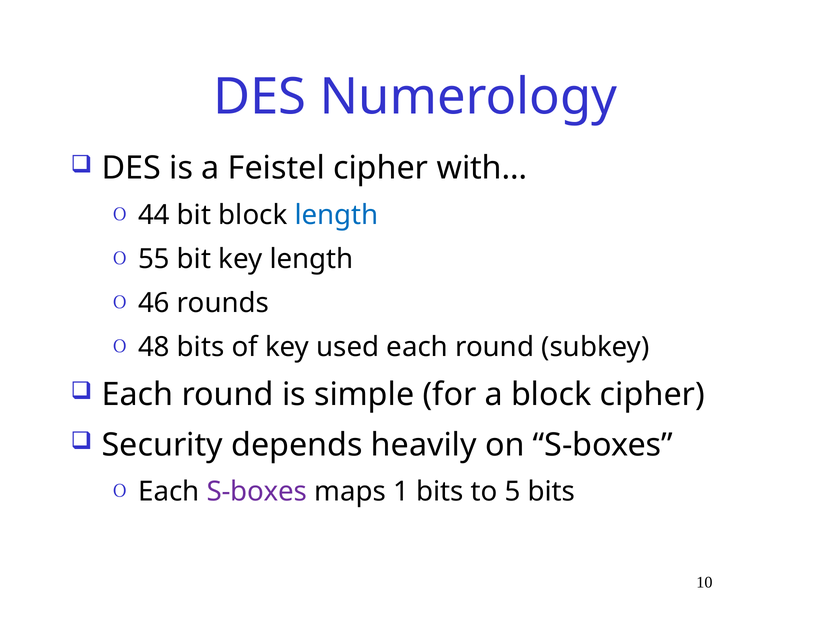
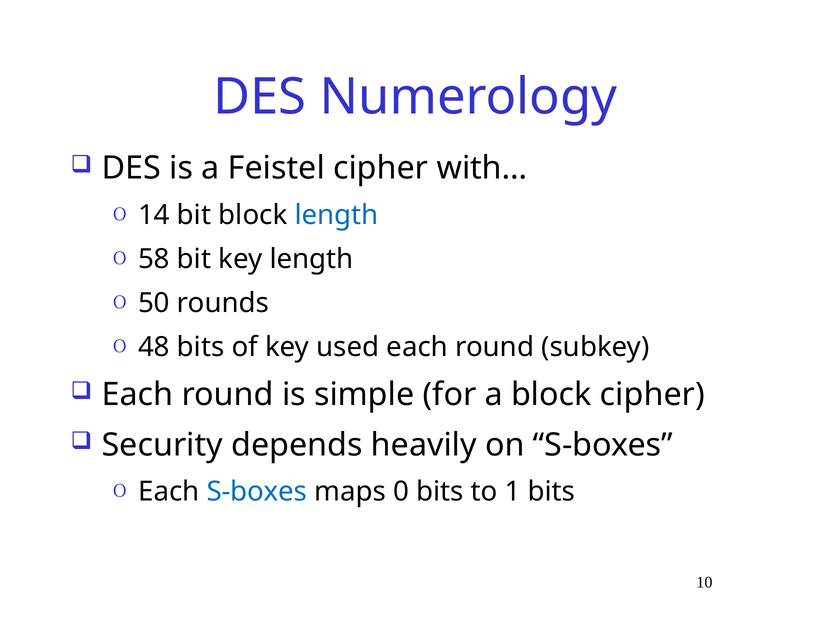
44: 44 -> 14
55: 55 -> 58
46: 46 -> 50
S-boxes at (257, 492) colour: purple -> blue
1: 1 -> 0
5: 5 -> 1
